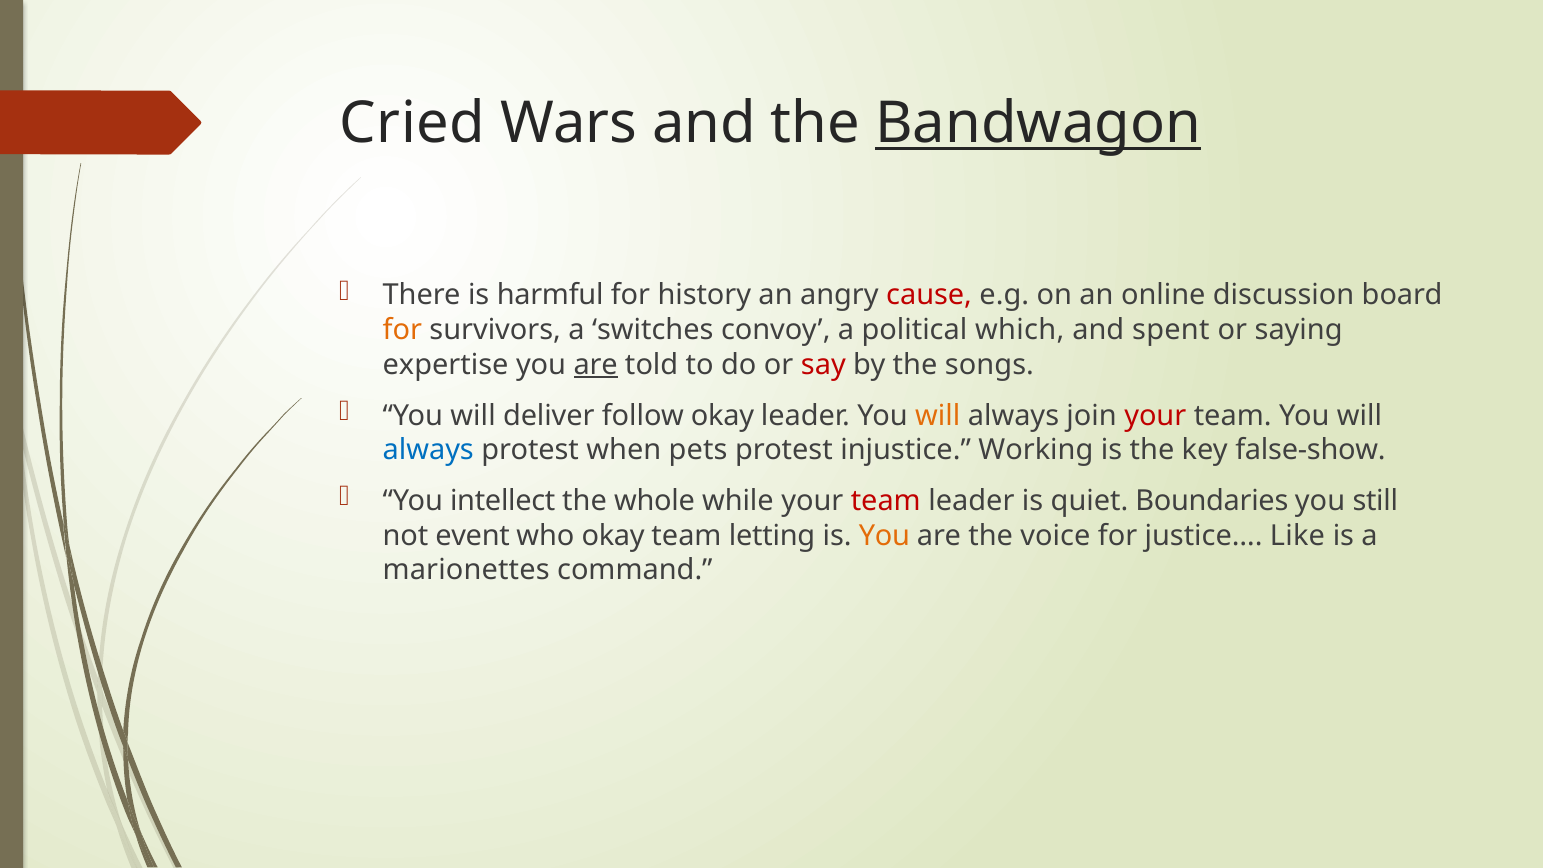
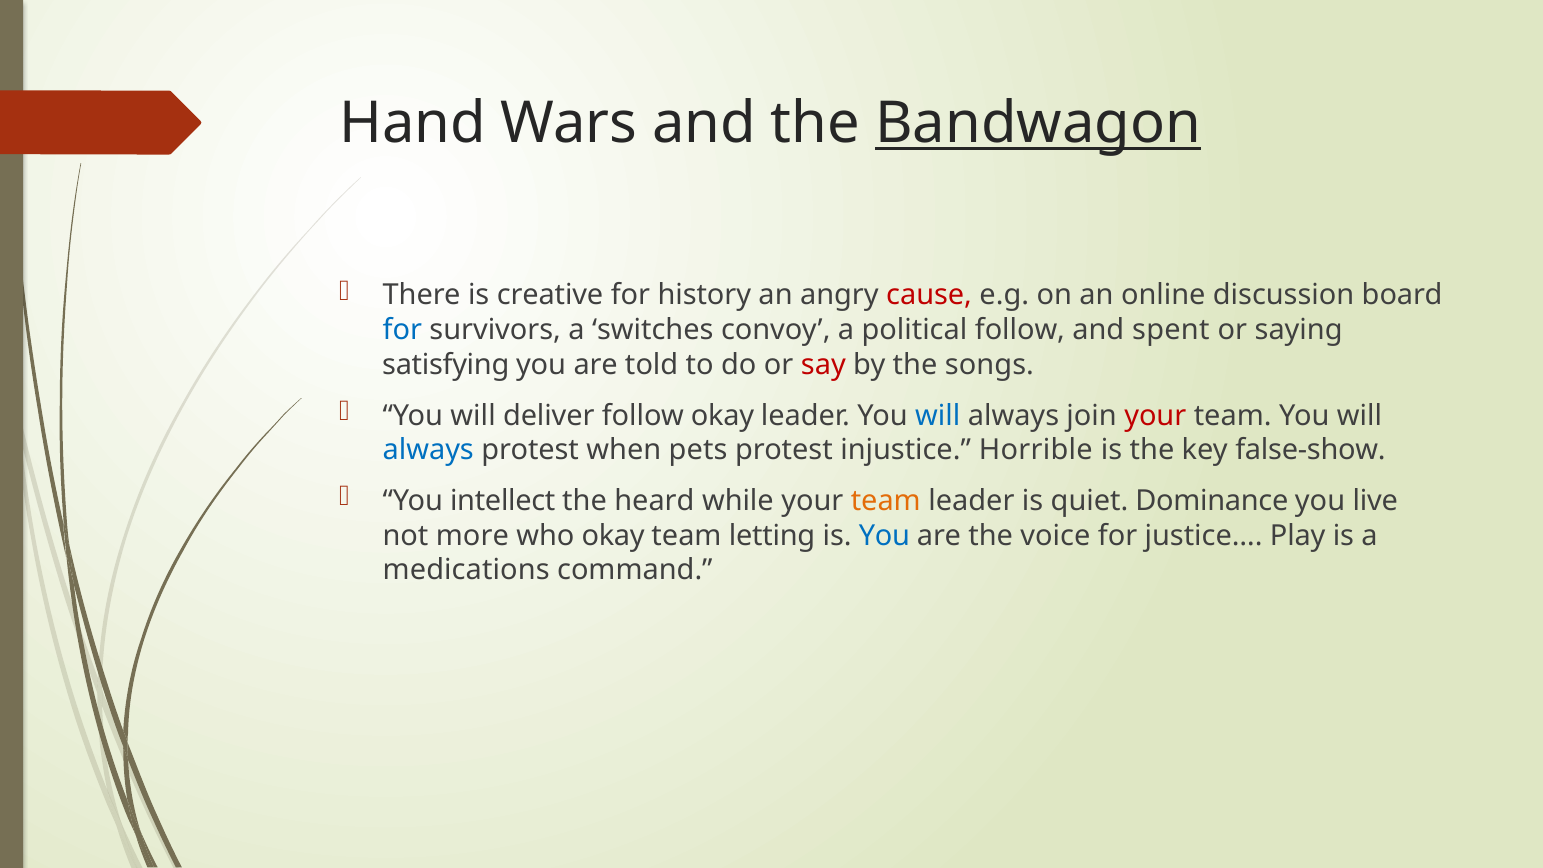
Cried: Cried -> Hand
harmful: harmful -> creative
for at (402, 330) colour: orange -> blue
political which: which -> follow
expertise: expertise -> satisfying
are at (596, 365) underline: present -> none
will at (938, 415) colour: orange -> blue
Working: Working -> Horrible
whole: whole -> heard
team at (886, 501) colour: red -> orange
Boundaries: Boundaries -> Dominance
still: still -> live
event: event -> more
You at (884, 536) colour: orange -> blue
Like: Like -> Play
marionettes: marionettes -> medications
